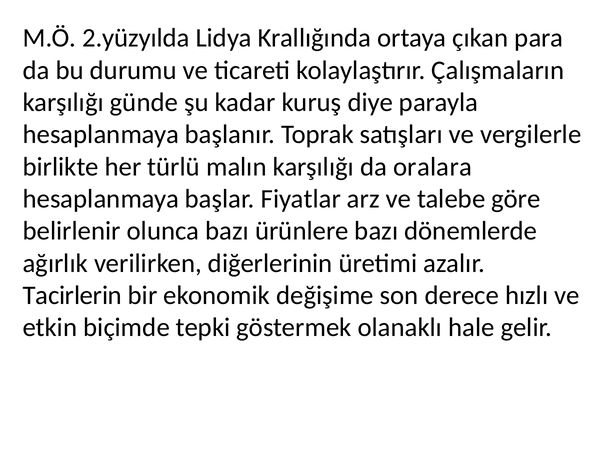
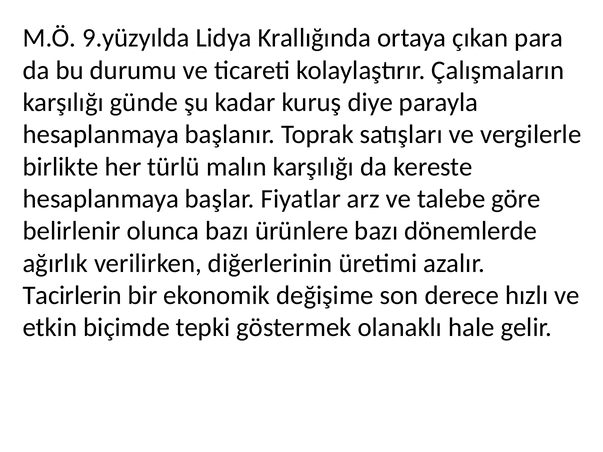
2.yüzyılda: 2.yüzyılda -> 9.yüzyılda
oralara: oralara -> kereste
